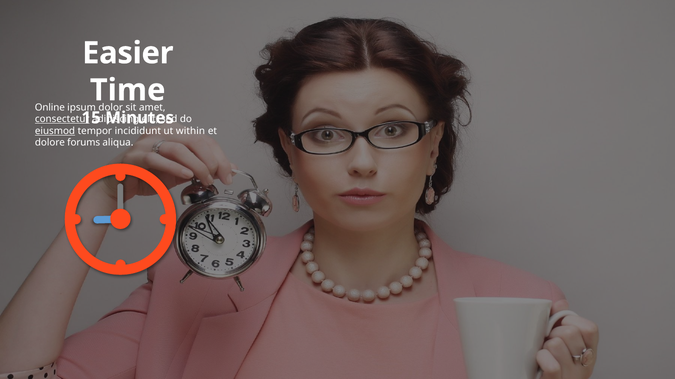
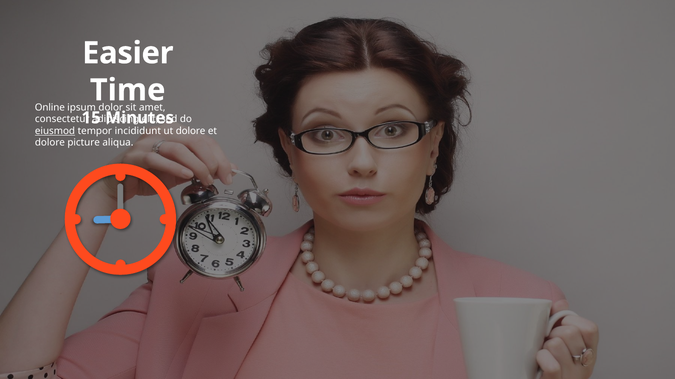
consectetur underline: present -> none
within at (190, 131): within -> dolore
forums: forums -> picture
